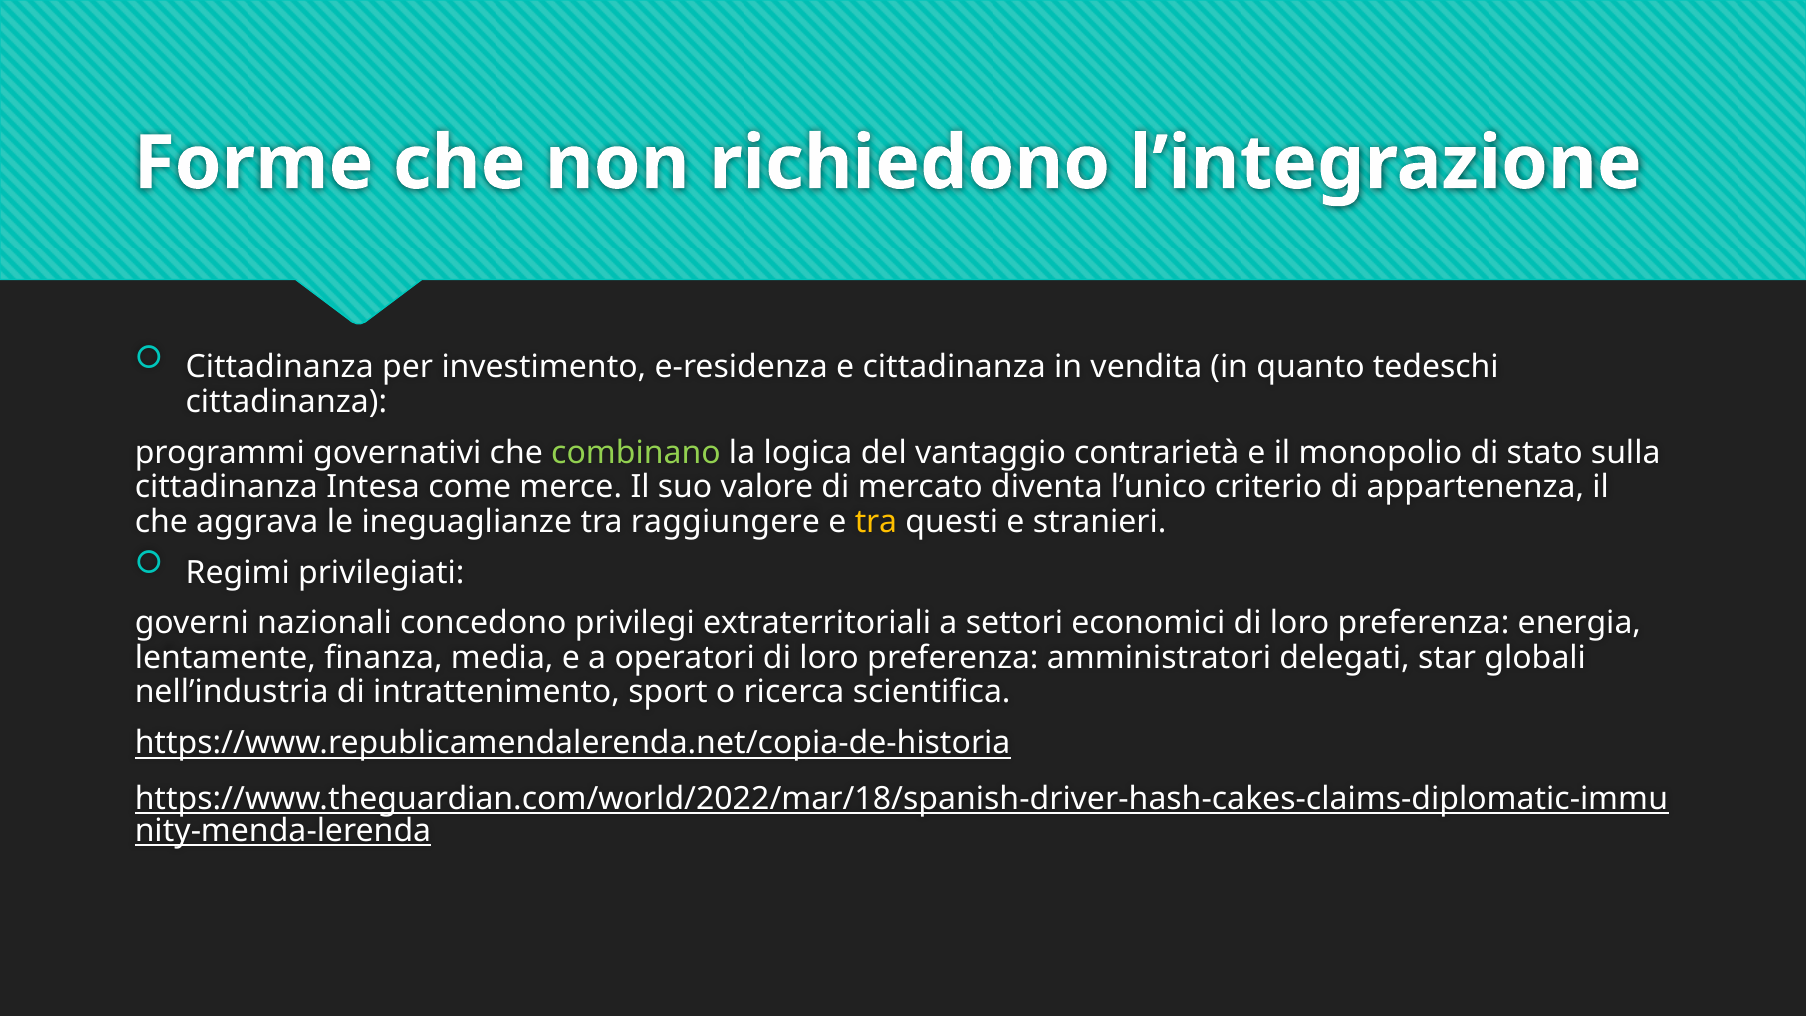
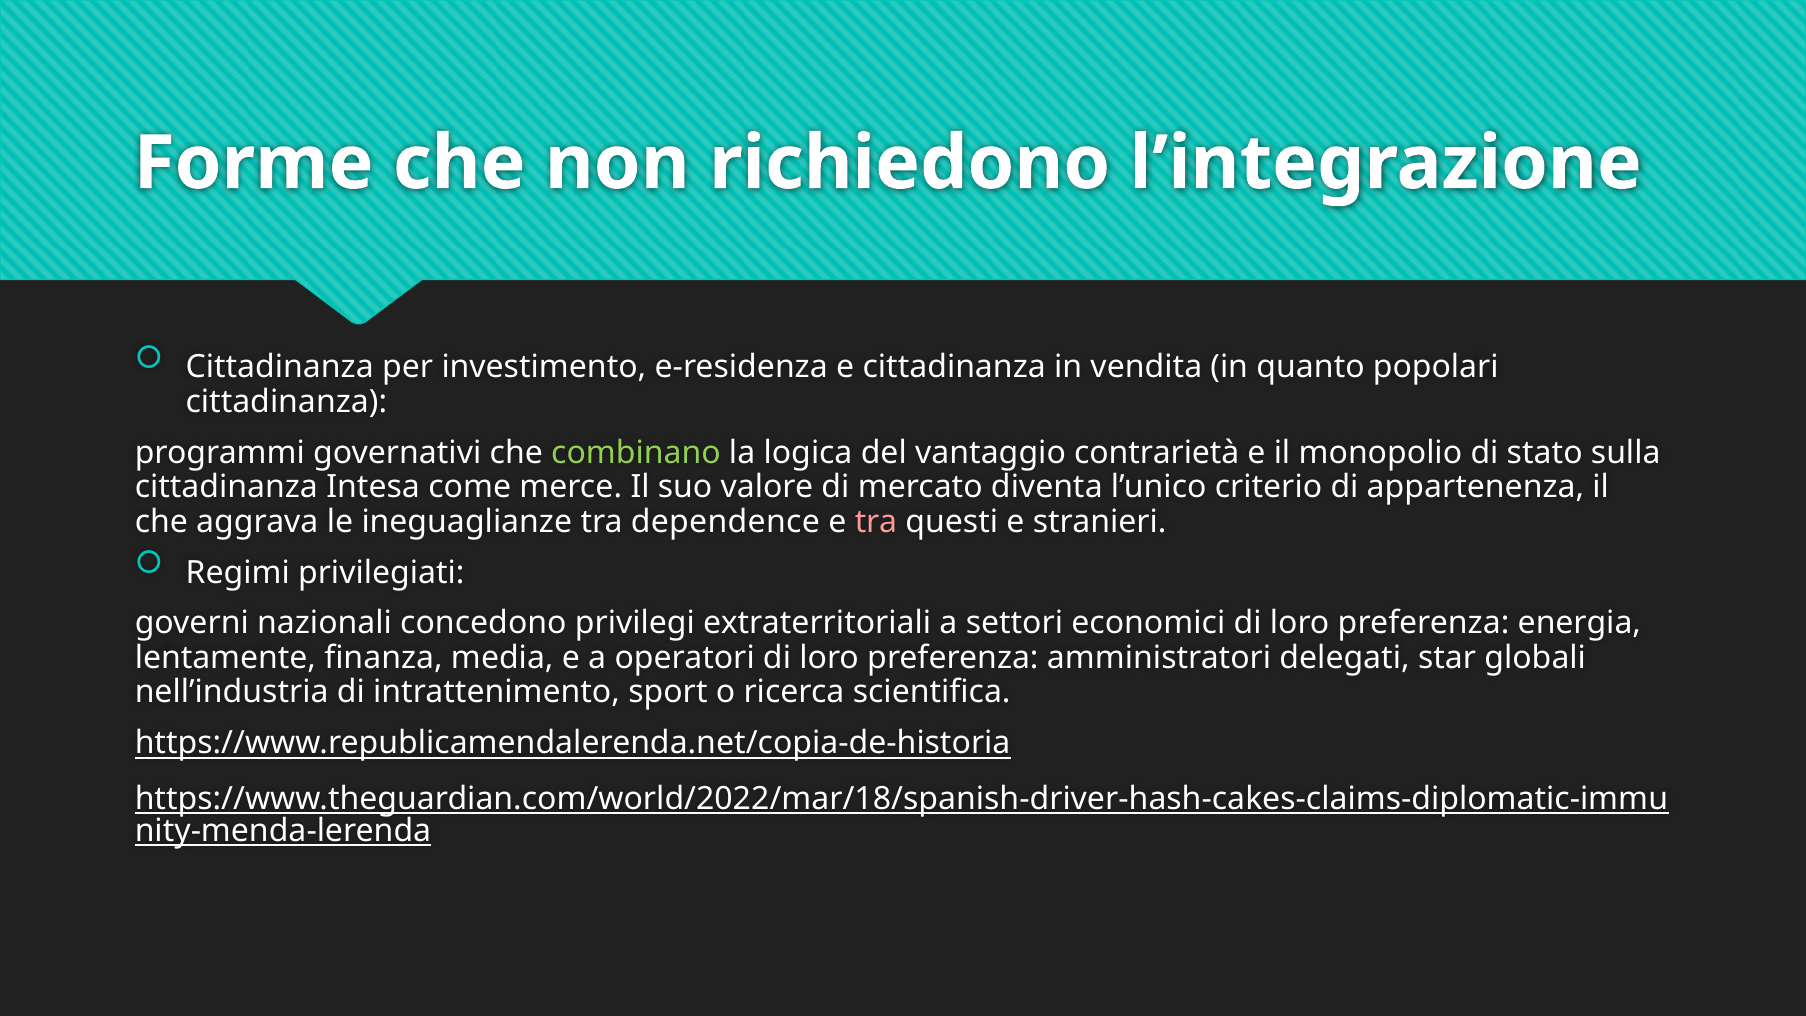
tedeschi: tedeschi -> popolari
raggiungere: raggiungere -> dependence
tra at (876, 522) colour: yellow -> pink
